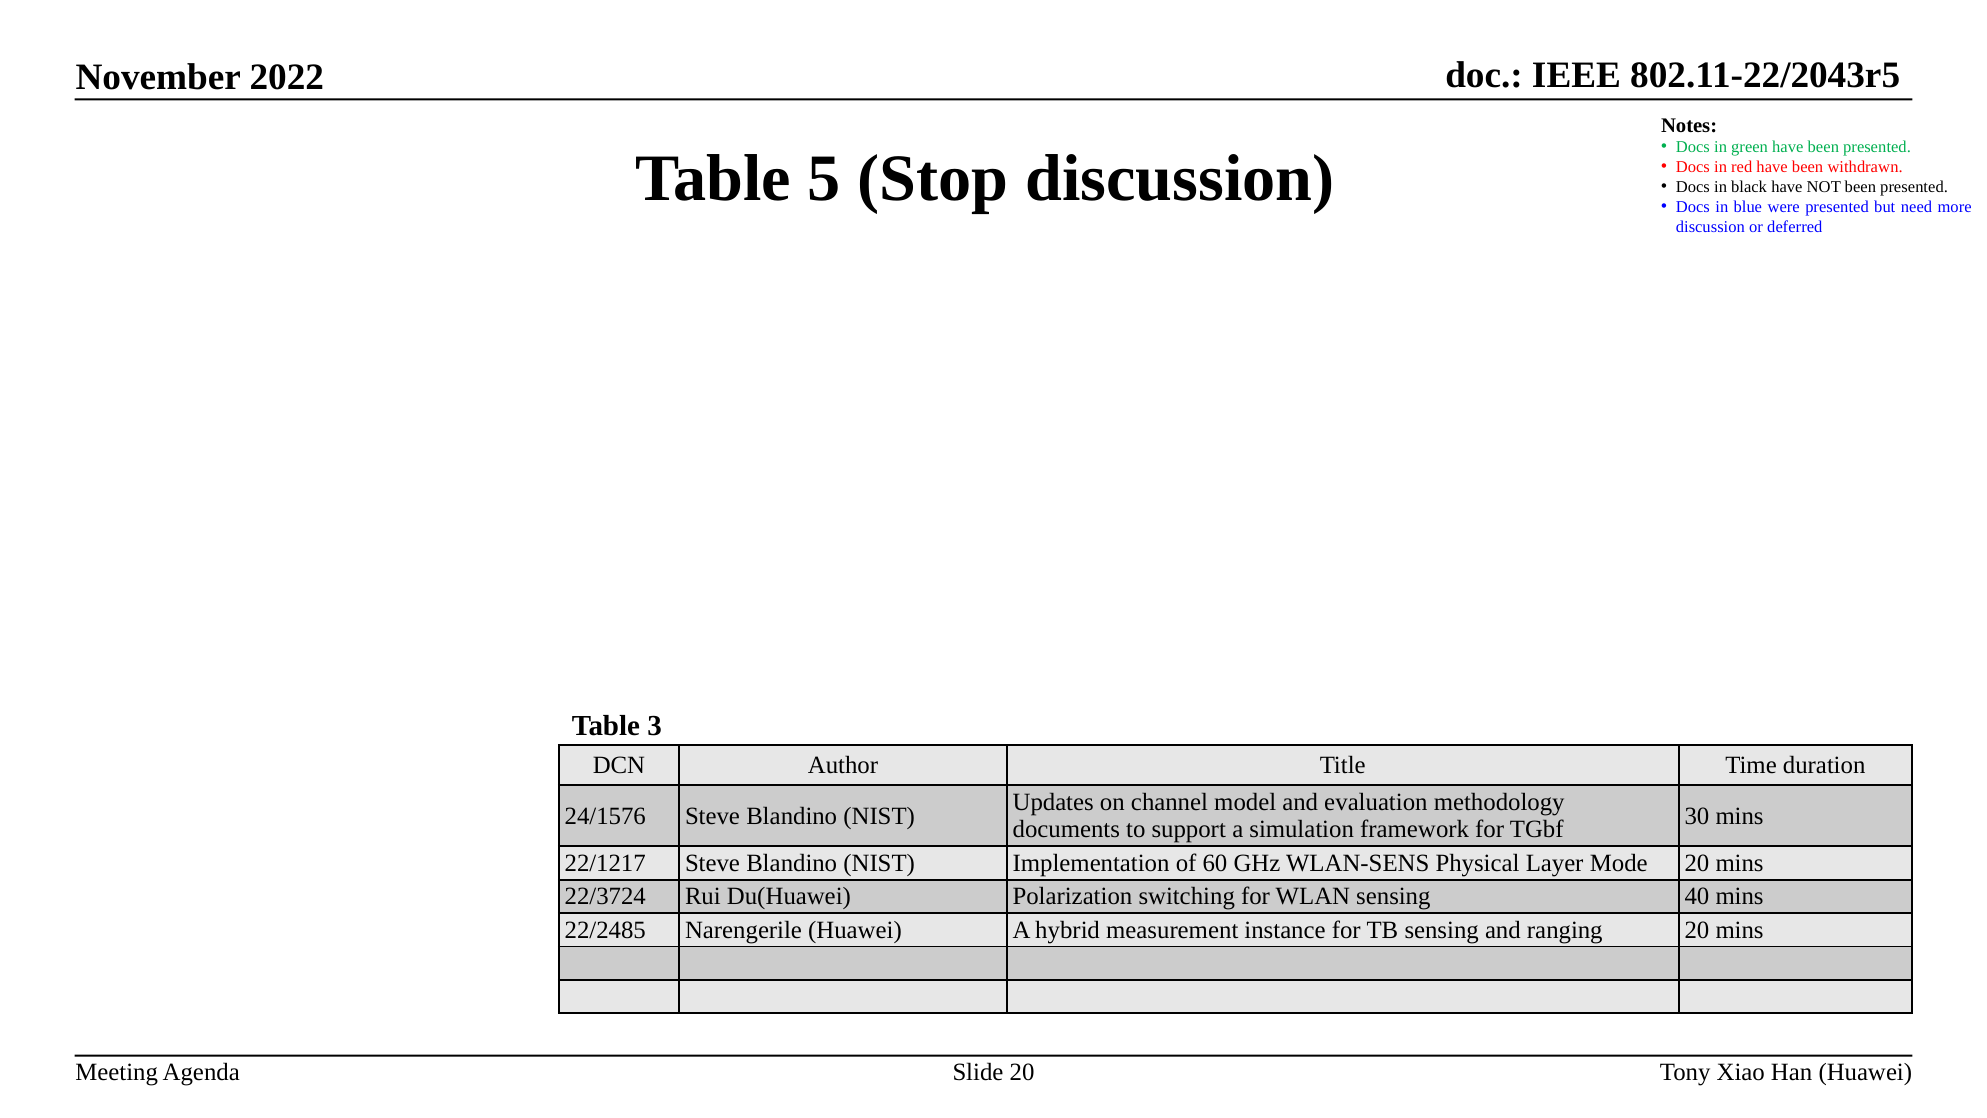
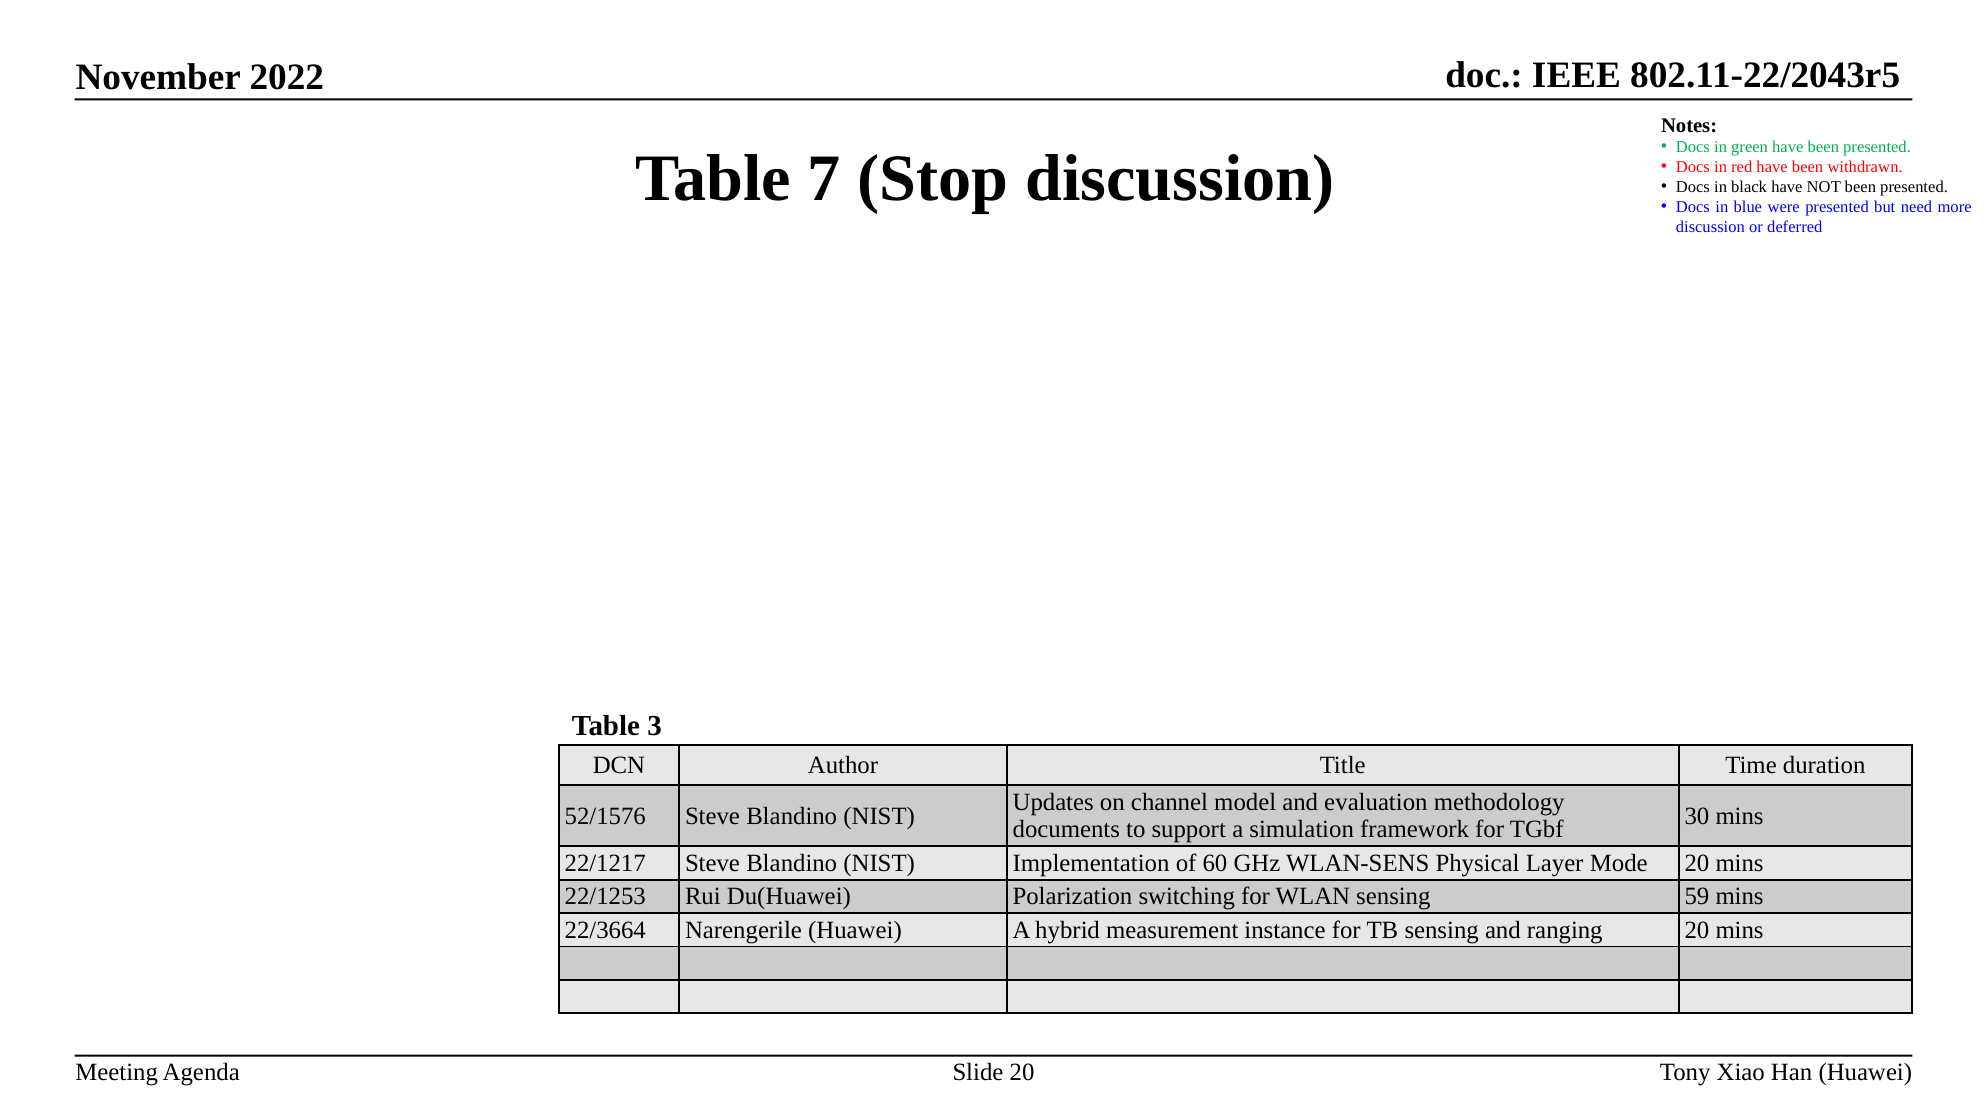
5: 5 -> 7
24/1576: 24/1576 -> 52/1576
22/3724: 22/3724 -> 22/1253
40: 40 -> 59
22/2485: 22/2485 -> 22/3664
